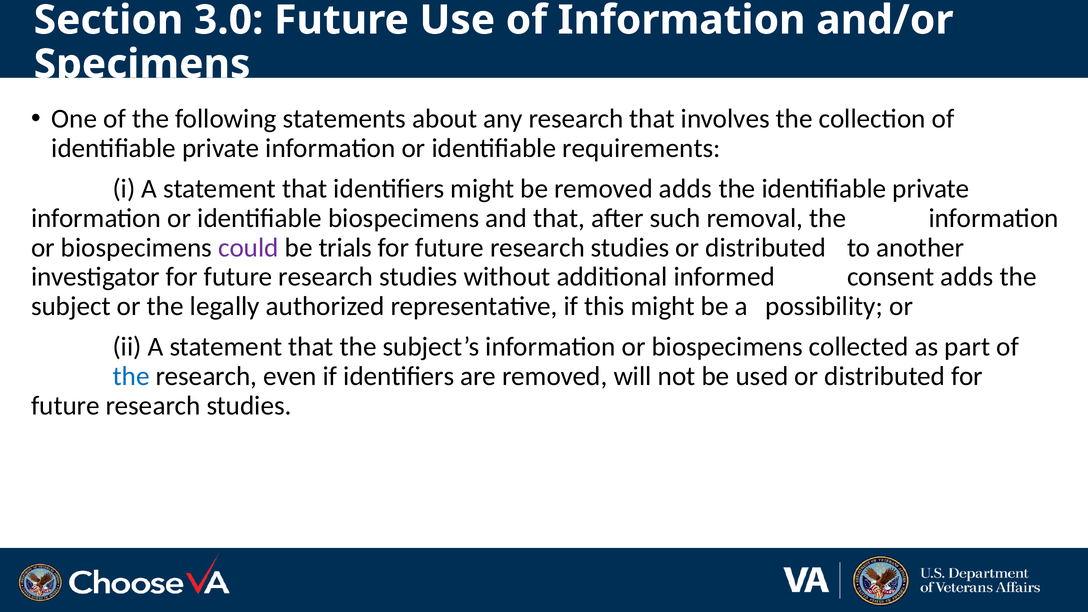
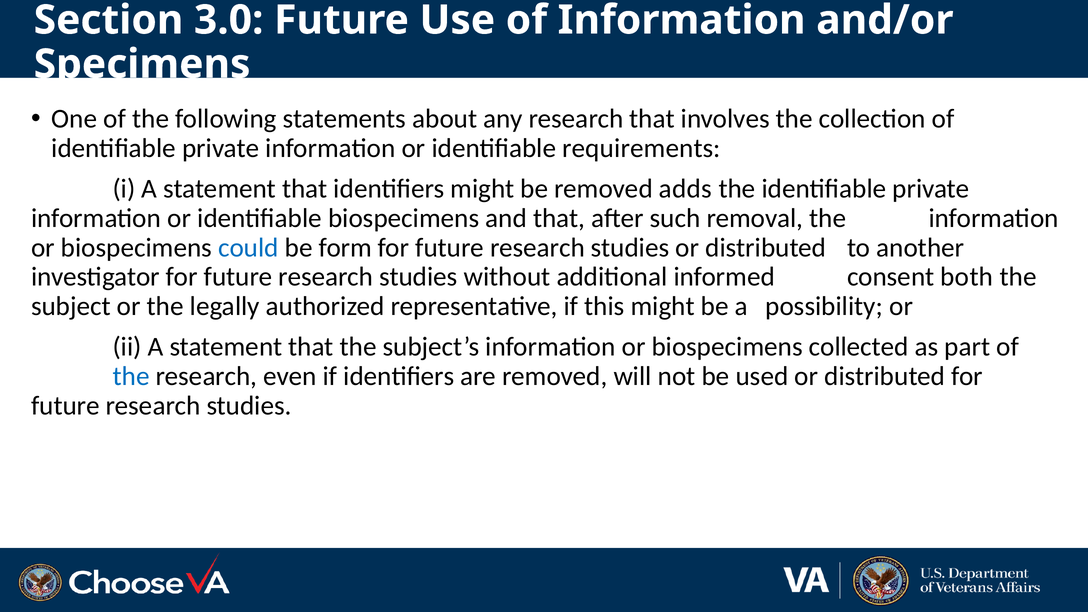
could colour: purple -> blue
trials: trials -> form
consent adds: adds -> both
